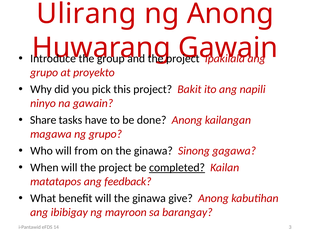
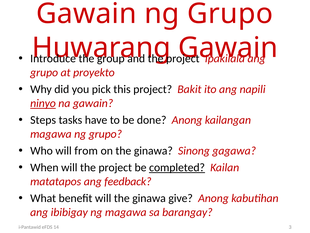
Ulirang at (86, 14): Ulirang -> Gawain
Anong at (230, 14): Anong -> Grupo
ninyo underline: none -> present
Share: Share -> Steps
ng mayroon: mayroon -> magawa
